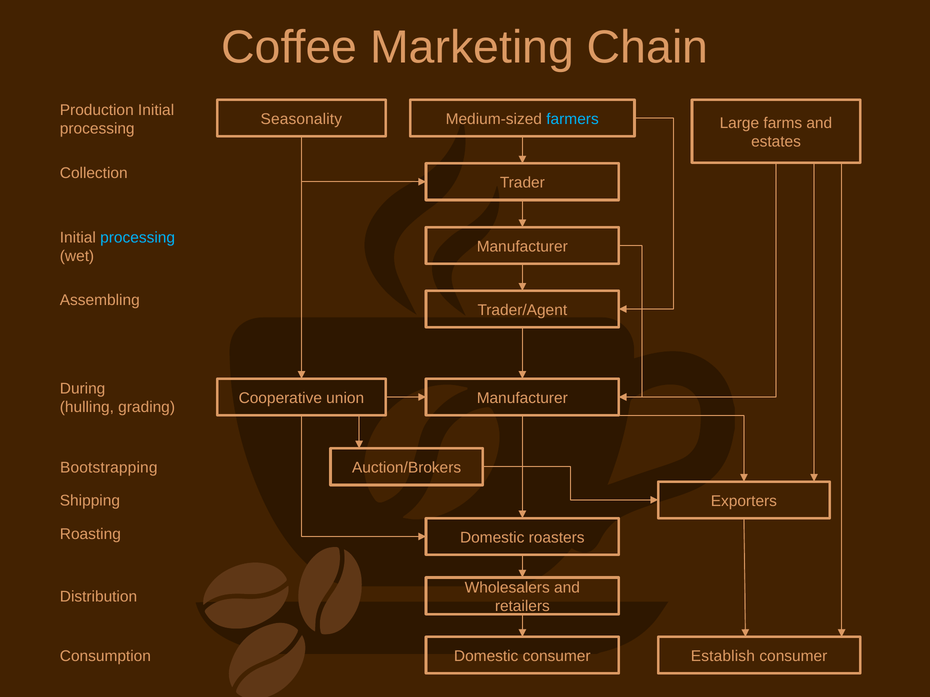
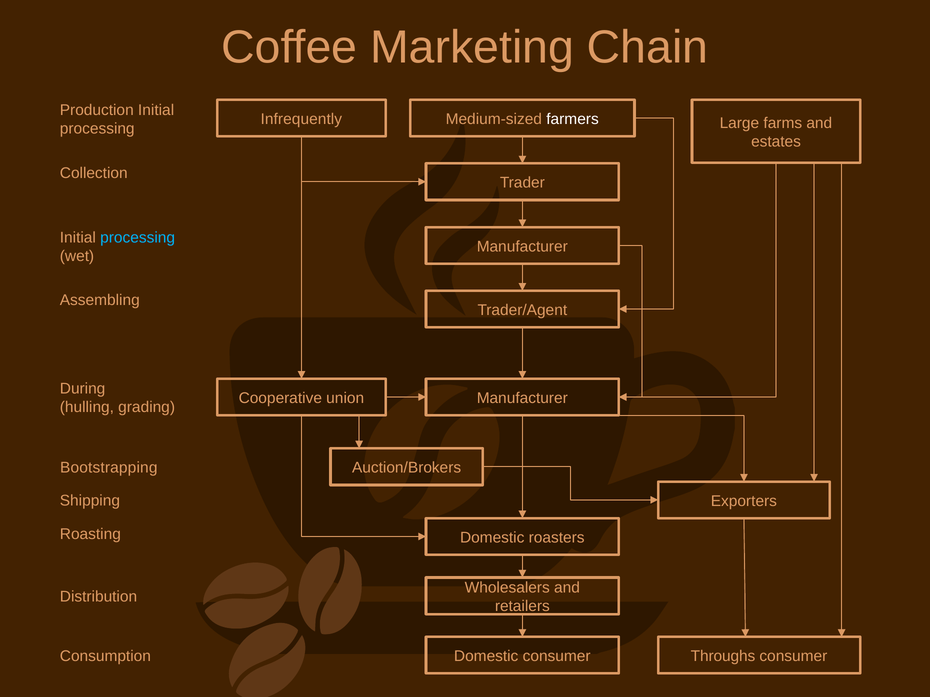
Seasonality: Seasonality -> Infrequently
farmers colour: light blue -> white
Establish: Establish -> Throughs
